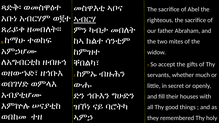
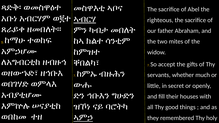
ኣምኃ underline: none -> present
